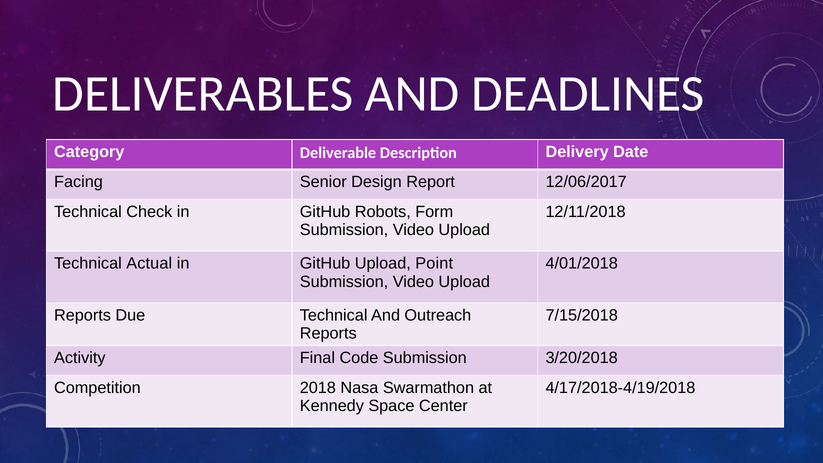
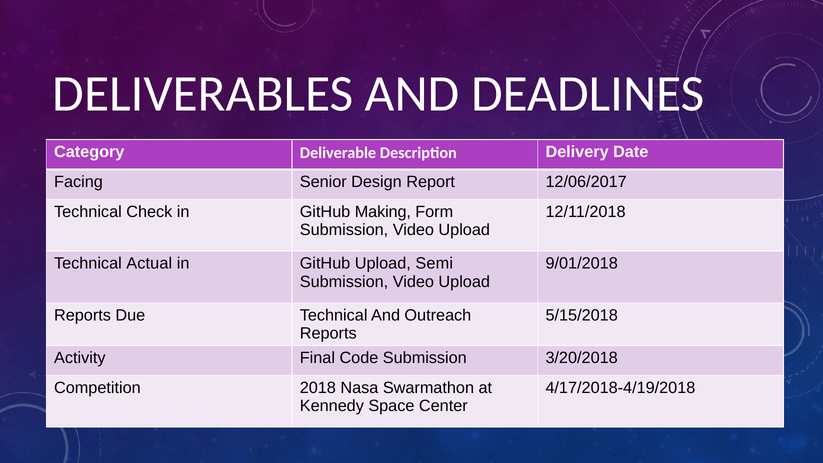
Robots: Robots -> Making
Point: Point -> Semi
4/01/2018: 4/01/2018 -> 9/01/2018
7/15/2018: 7/15/2018 -> 5/15/2018
